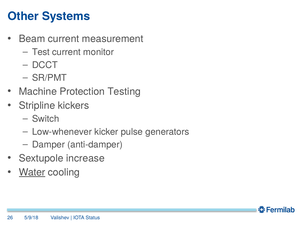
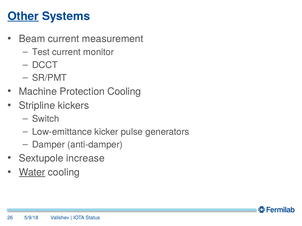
Other underline: none -> present
Protection Testing: Testing -> Cooling
Low-whenever: Low-whenever -> Low-emittance
